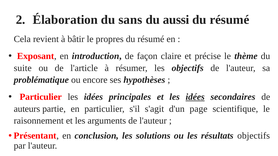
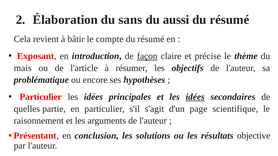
propres: propres -> compte
façon underline: none -> present
suite: suite -> mais
auteurs: auteurs -> quelles
résultats objectifs: objectifs -> objective
